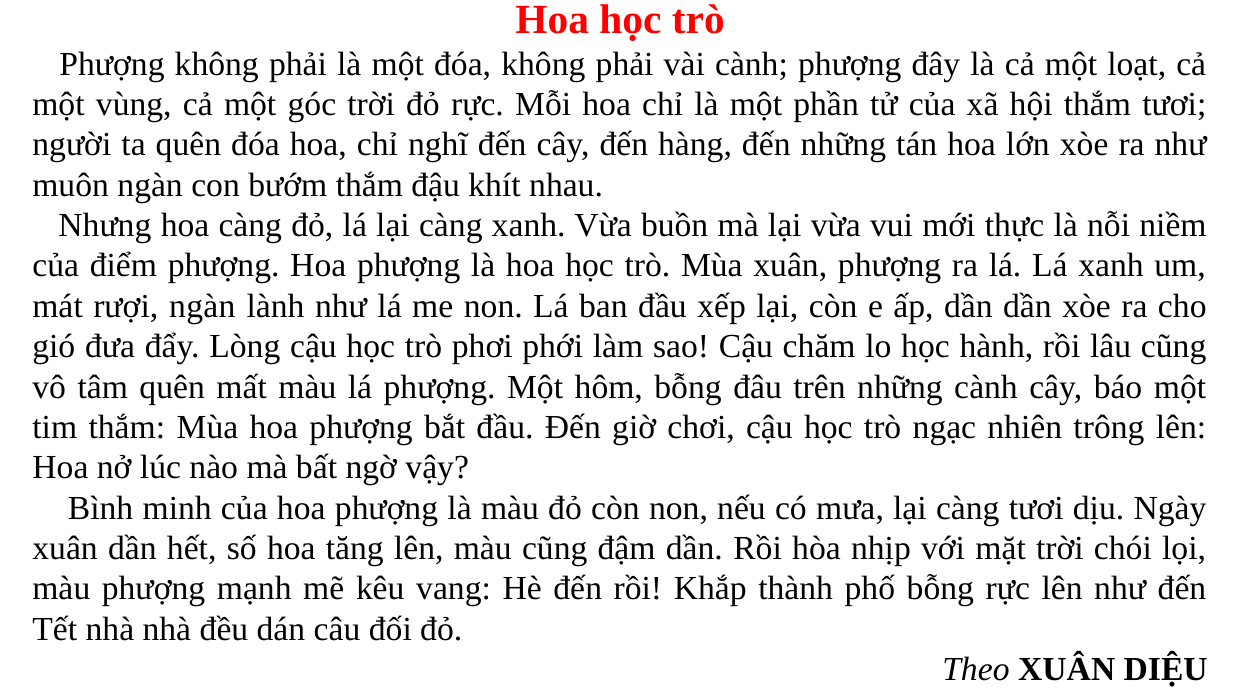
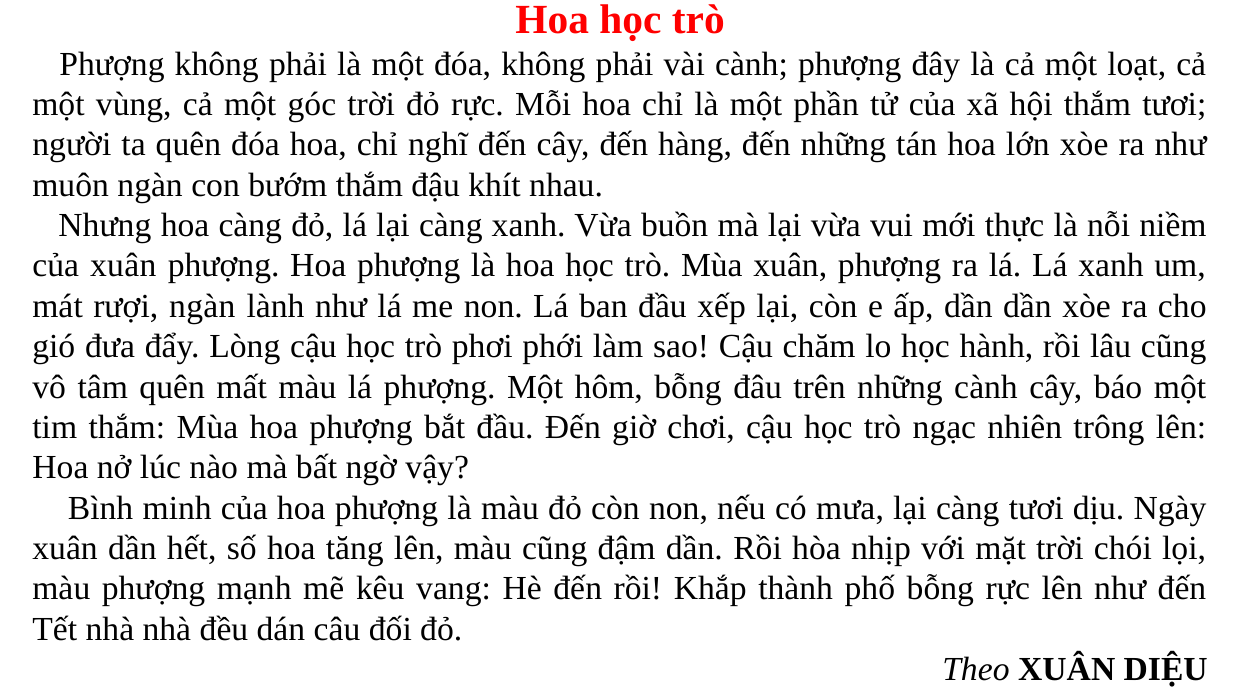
của điểm: điểm -> xuân
